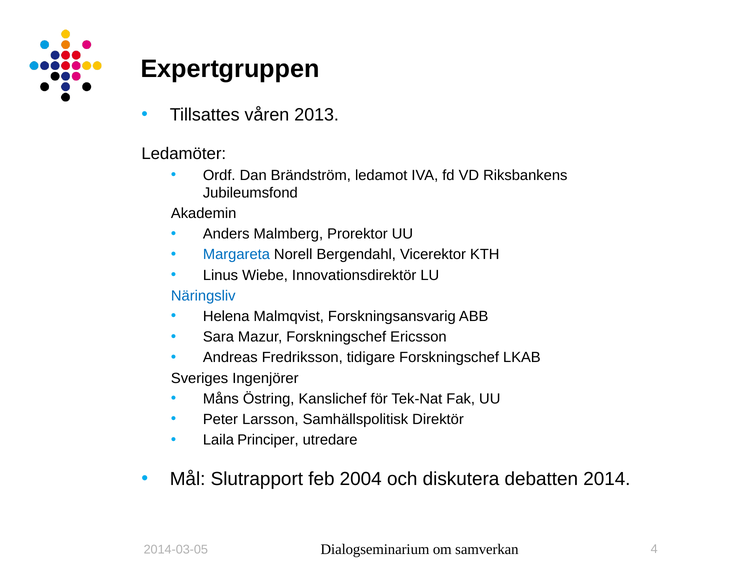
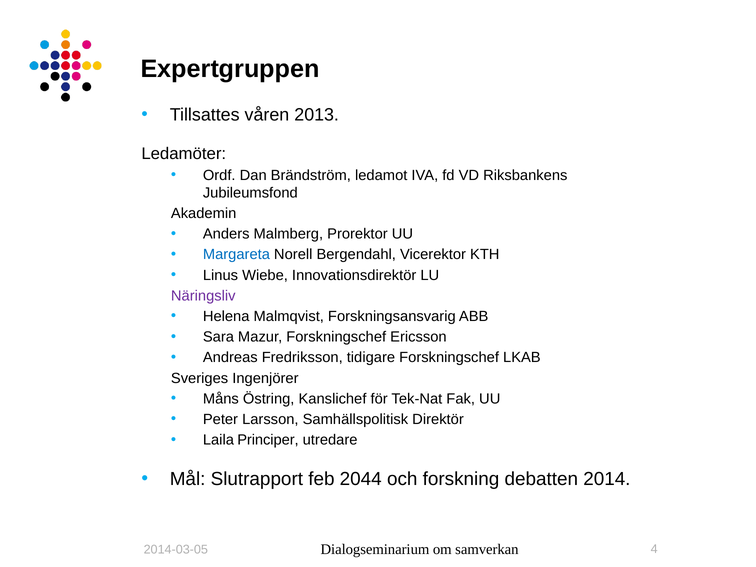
Näringsliv colour: blue -> purple
2004: 2004 -> 2044
diskutera: diskutera -> forskning
